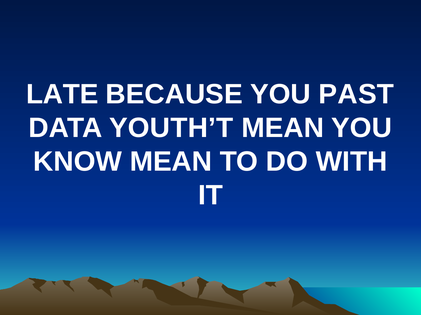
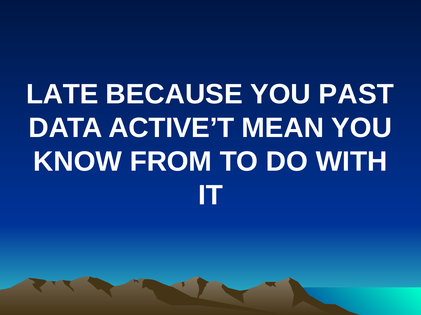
YOUTH’T: YOUTH’T -> ACTIVE’T
KNOW MEAN: MEAN -> FROM
